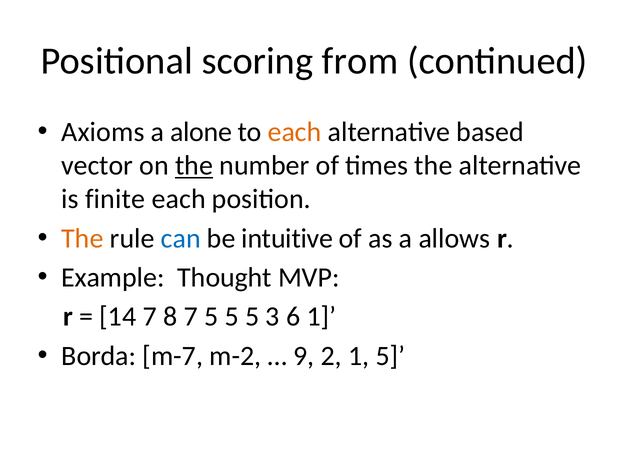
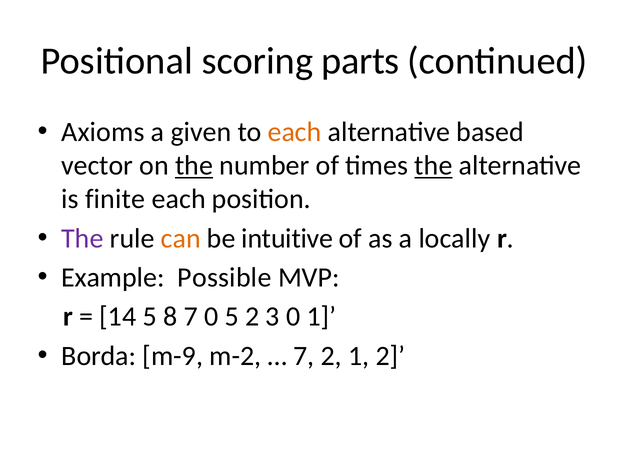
from: from -> parts
alone: alone -> given
the at (433, 166) underline: none -> present
The at (82, 238) colour: orange -> purple
can colour: blue -> orange
allows: allows -> locally
Thought: Thought -> Possible
14 7: 7 -> 5
7 5: 5 -> 0
5 at (252, 317): 5 -> 2
3 6: 6 -> 0
m-7: m-7 -> m-9
9 at (304, 356): 9 -> 7
1 5: 5 -> 2
